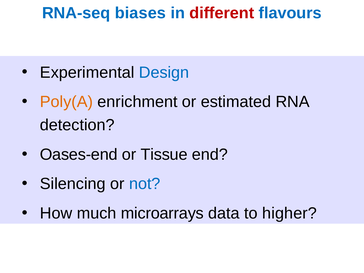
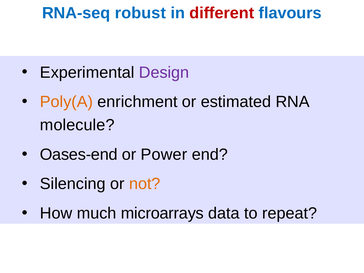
biases: biases -> robust
Design colour: blue -> purple
detection: detection -> molecule
Tissue: Tissue -> Power
not colour: blue -> orange
higher: higher -> repeat
